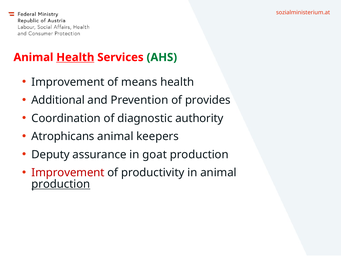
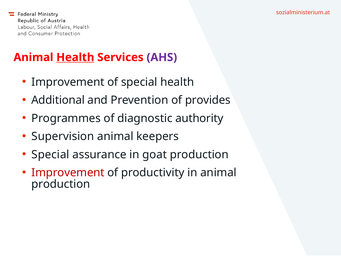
AHS colour: green -> purple
of means: means -> special
Coordination: Coordination -> Programmes
Atrophicans: Atrophicans -> Supervision
Deputy at (51, 154): Deputy -> Special
production at (61, 184) underline: present -> none
